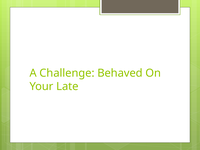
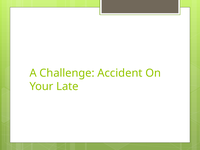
Behaved: Behaved -> Accident
